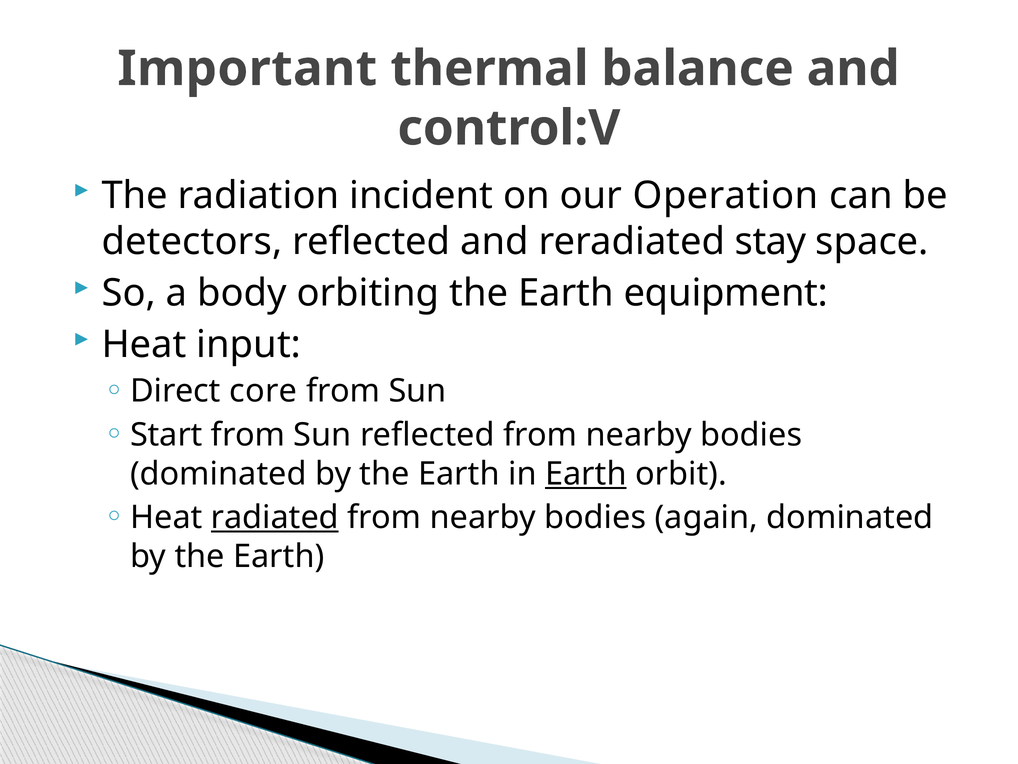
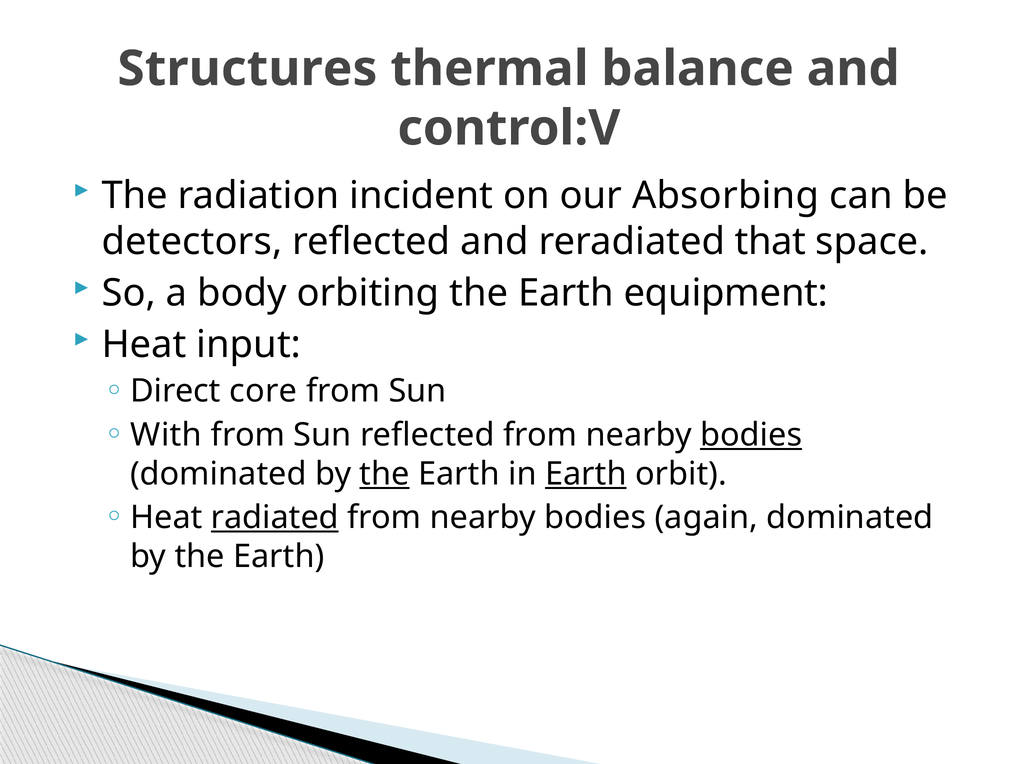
Important: Important -> Structures
Operation: Operation -> Absorbing
stay: stay -> that
Start: Start -> With
bodies at (751, 435) underline: none -> present
the at (385, 474) underline: none -> present
